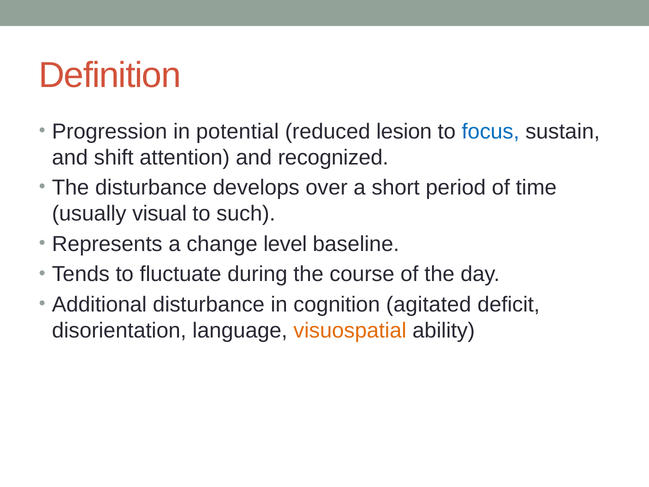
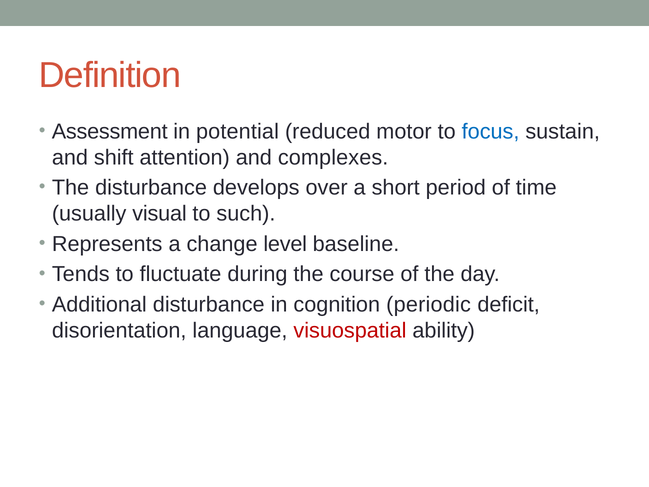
Progression: Progression -> Assessment
lesion: lesion -> motor
recognized: recognized -> complexes
agitated: agitated -> periodic
visuospatial colour: orange -> red
